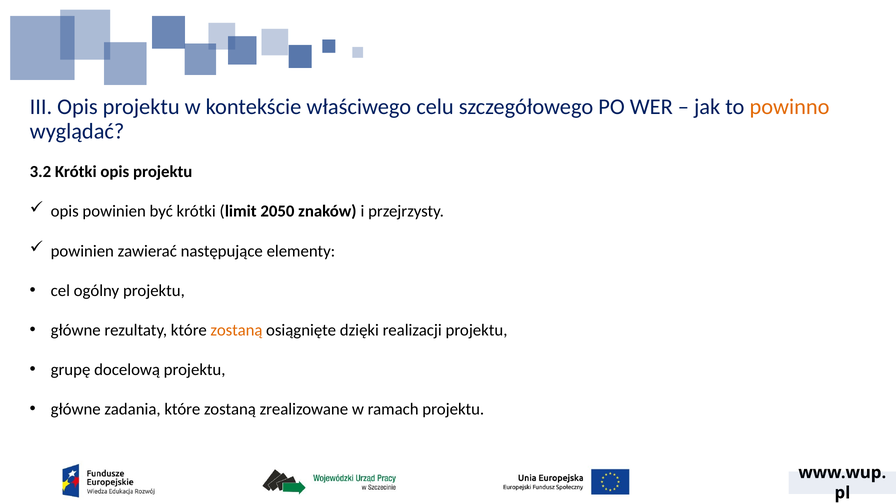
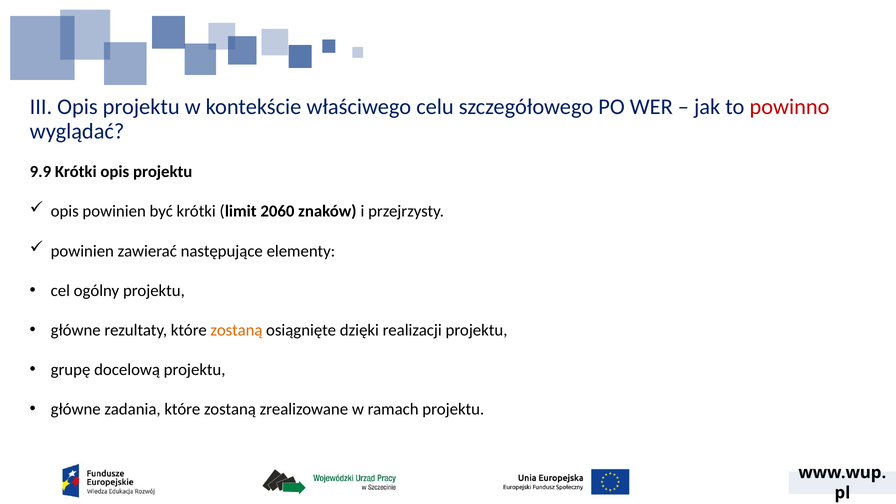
powinno colour: orange -> red
3.2: 3.2 -> 9.9
2050: 2050 -> 2060
